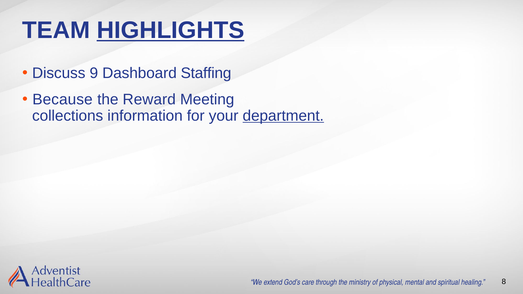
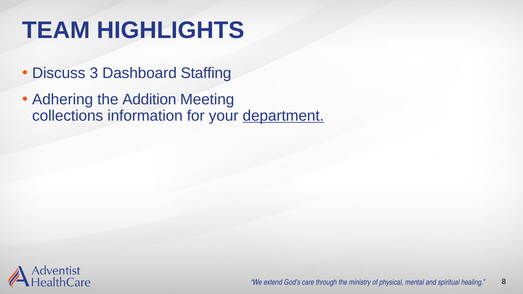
HIGHLIGHTS underline: present -> none
9: 9 -> 3
Because: Because -> Adhering
Reward: Reward -> Addition
